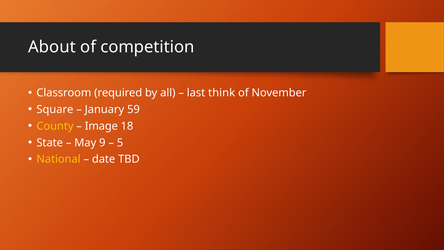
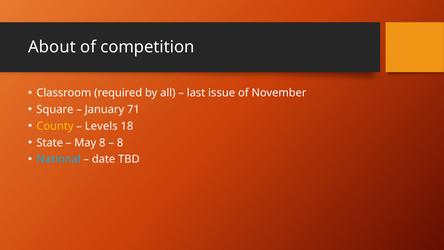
think: think -> issue
59: 59 -> 71
Image: Image -> Levels
May 9: 9 -> 8
5 at (120, 143): 5 -> 8
National colour: yellow -> light blue
